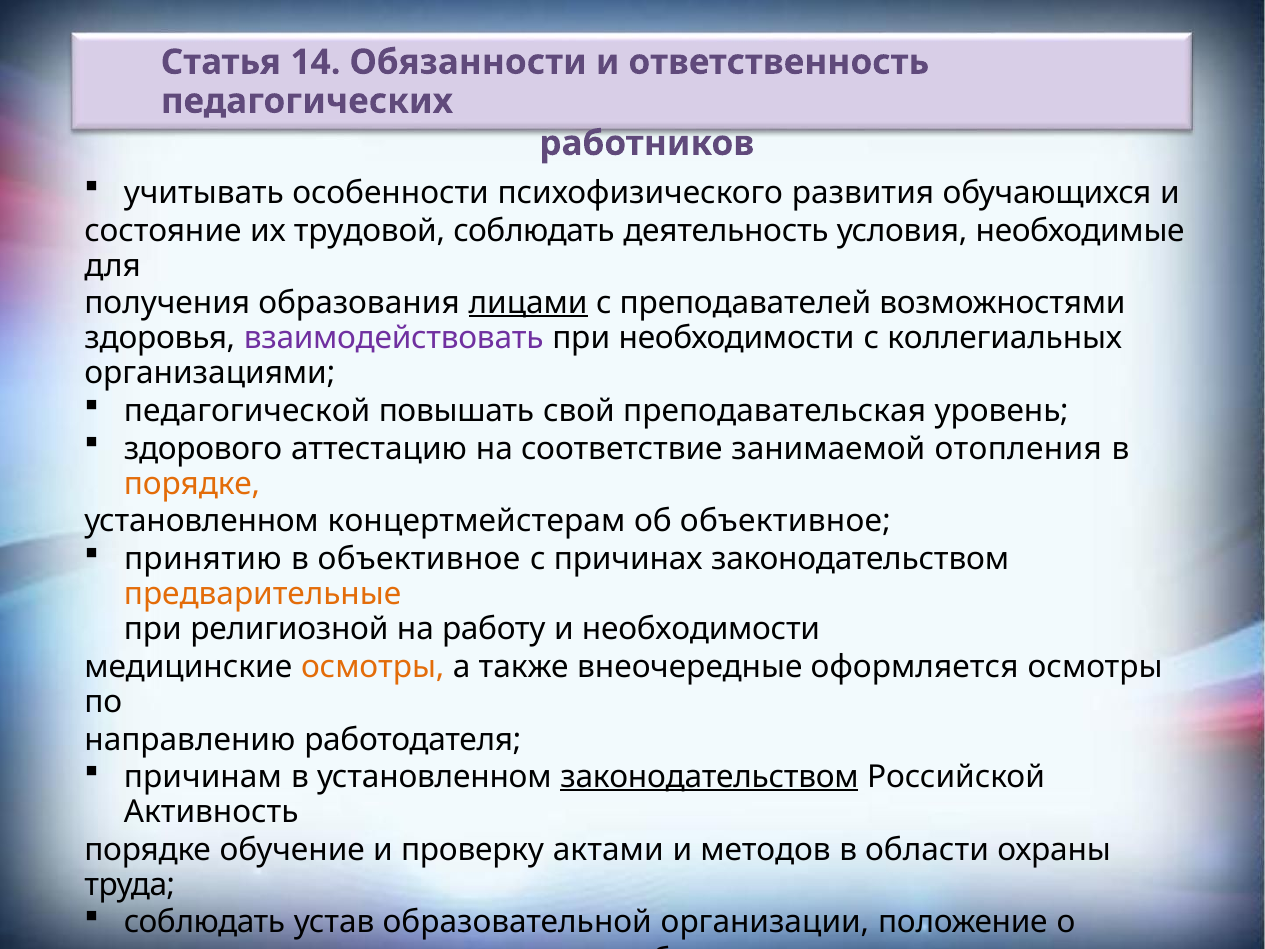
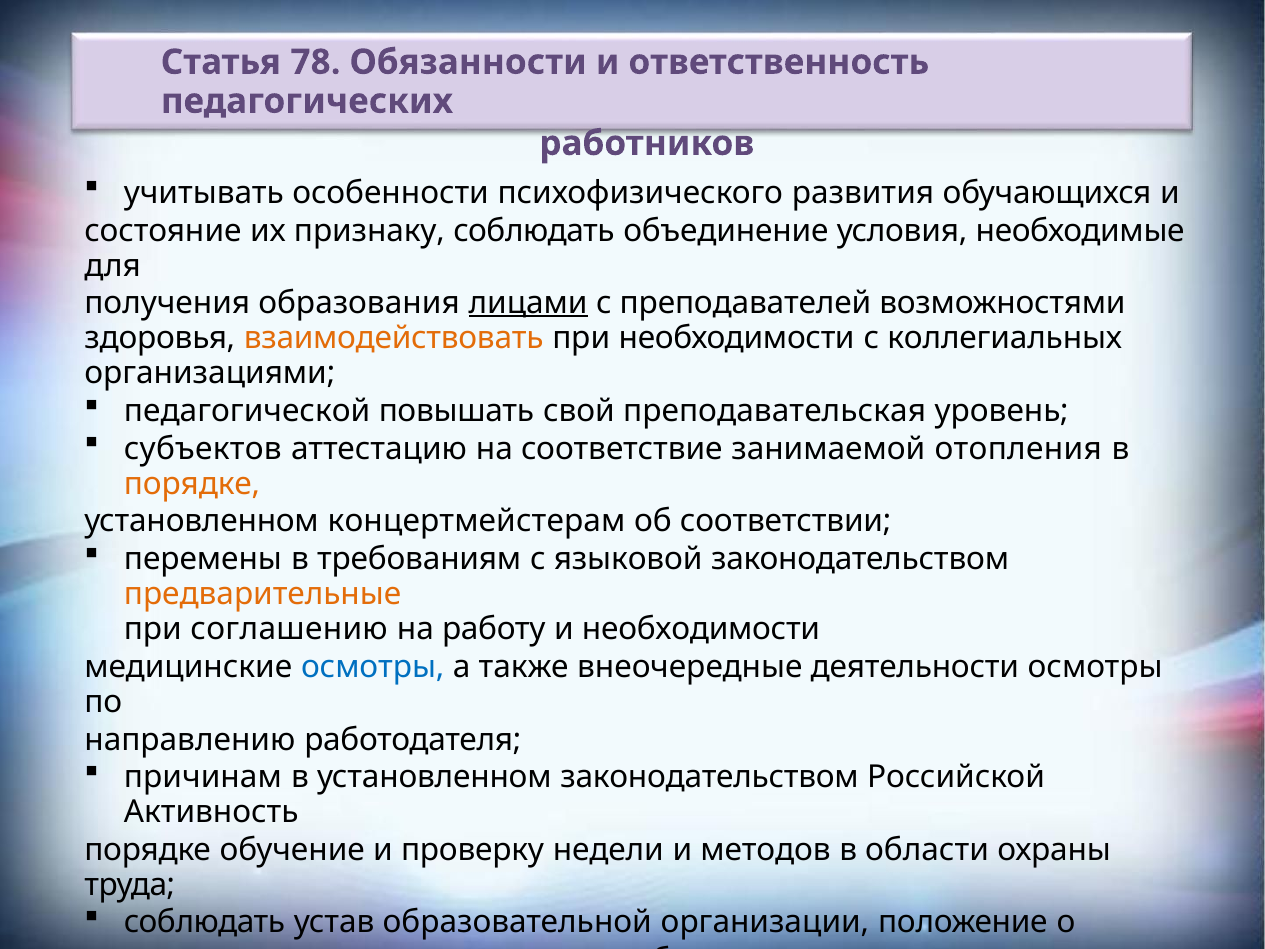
14: 14 -> 78
трудовой: трудовой -> признаку
деятельность: деятельность -> объединение
взаимодействовать colour: purple -> orange
здорового: здорового -> субъектов
об объективное: объективное -> соответствии
принятию: принятию -> перемены
в объективное: объективное -> требованиям
причинах: причинах -> языковой
религиозной: религиозной -> соглашению
осмотры at (373, 667) colour: orange -> blue
оформляется: оформляется -> деятельности
законодательством at (710, 777) underline: present -> none
актами: актами -> недели
